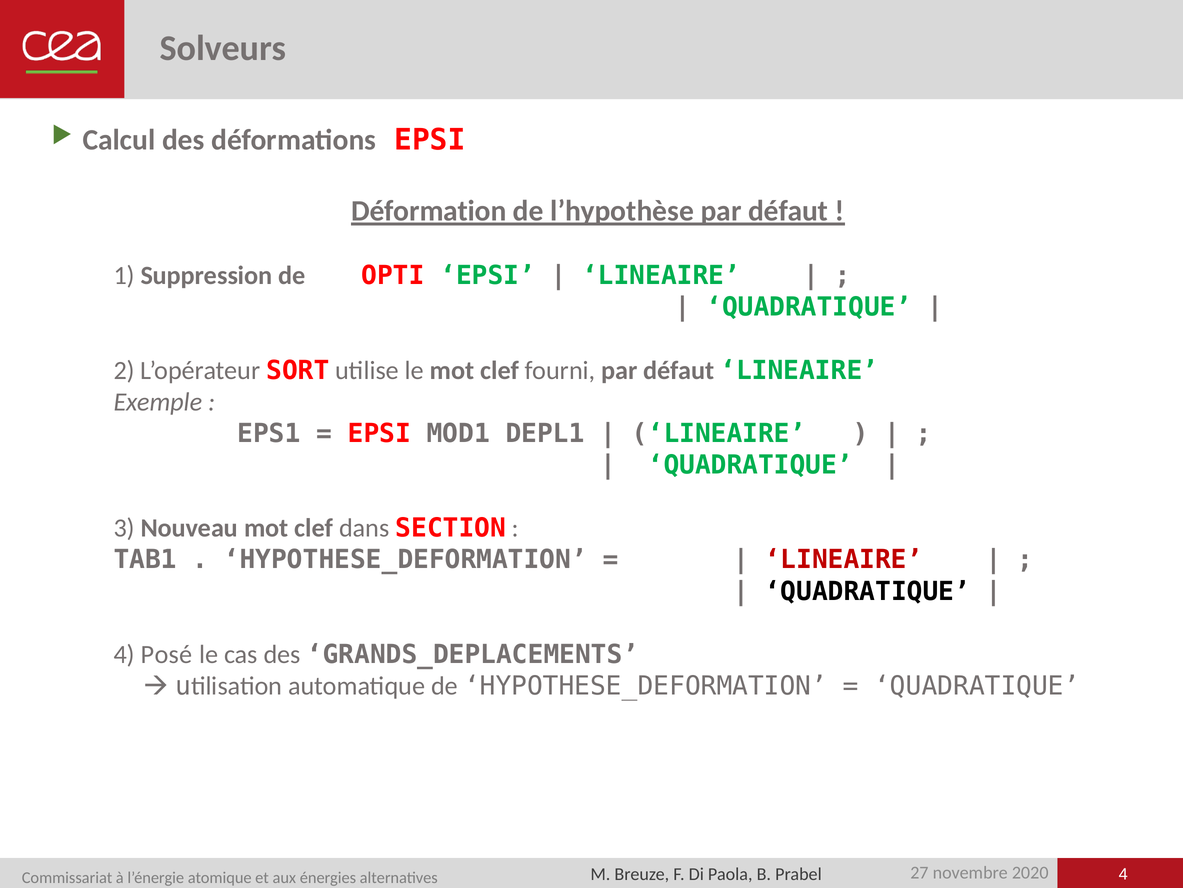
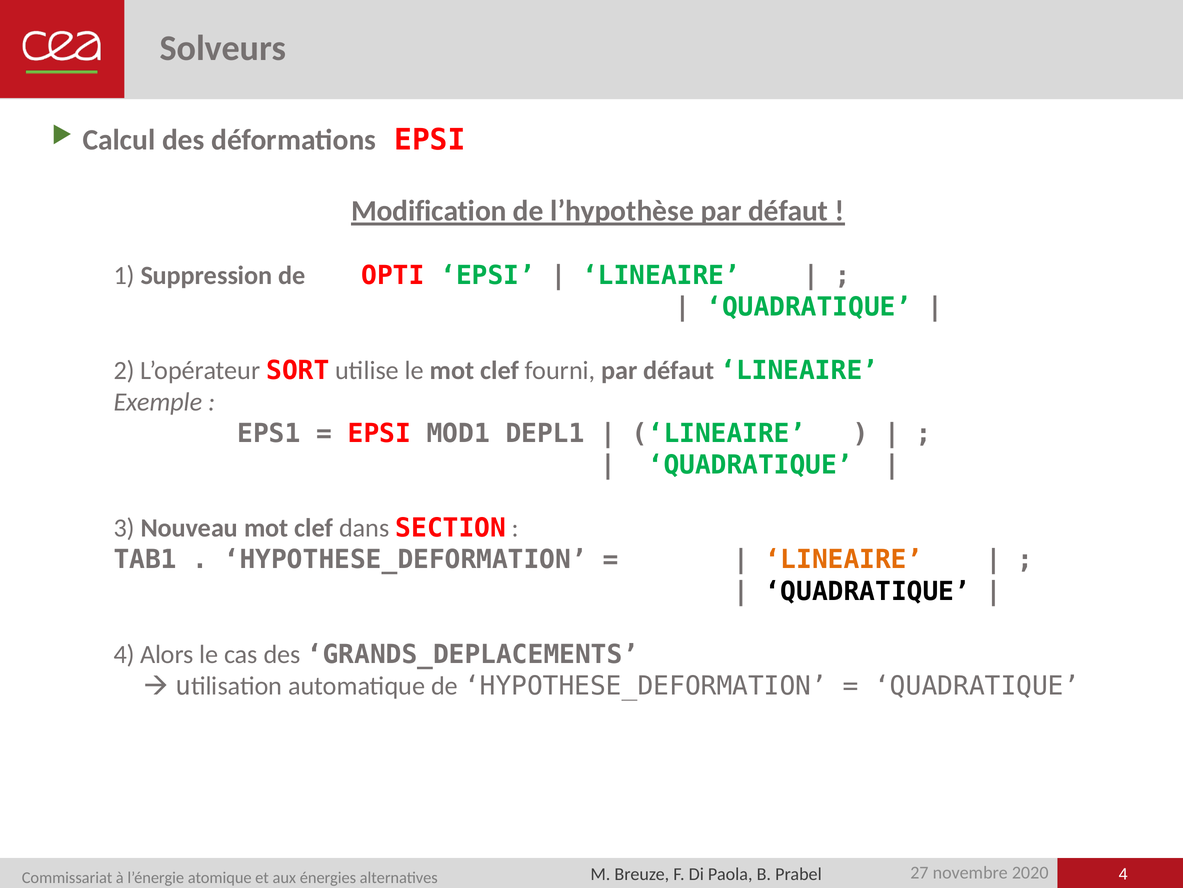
Déformation: Déformation -> Modification
LINEAIRE at (844, 559) colour: red -> orange
Posé: Posé -> Alors
